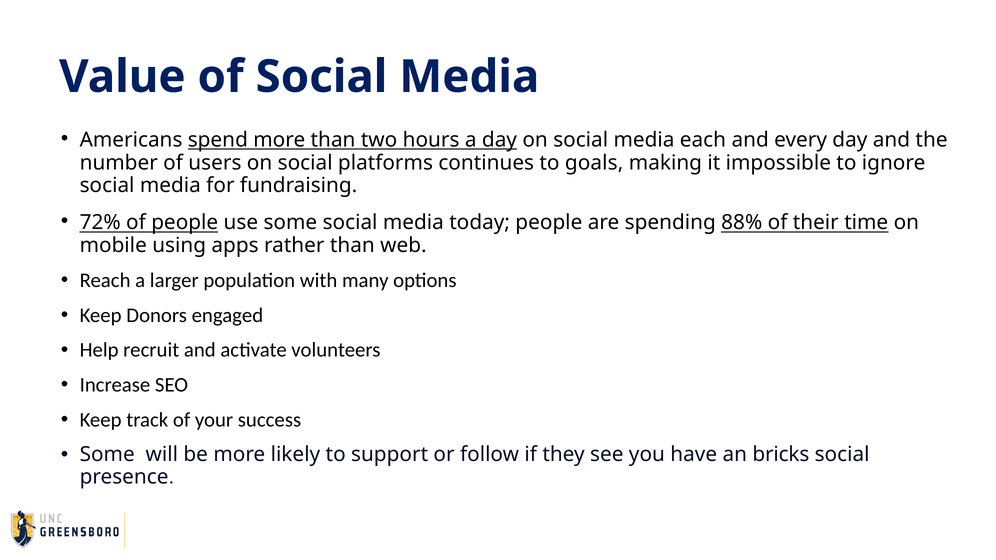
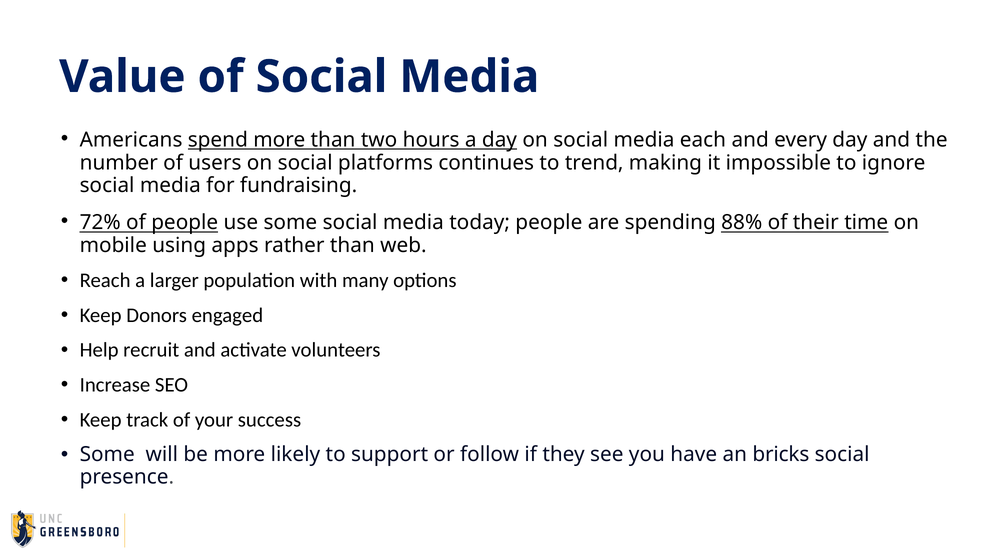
goals: goals -> trend
